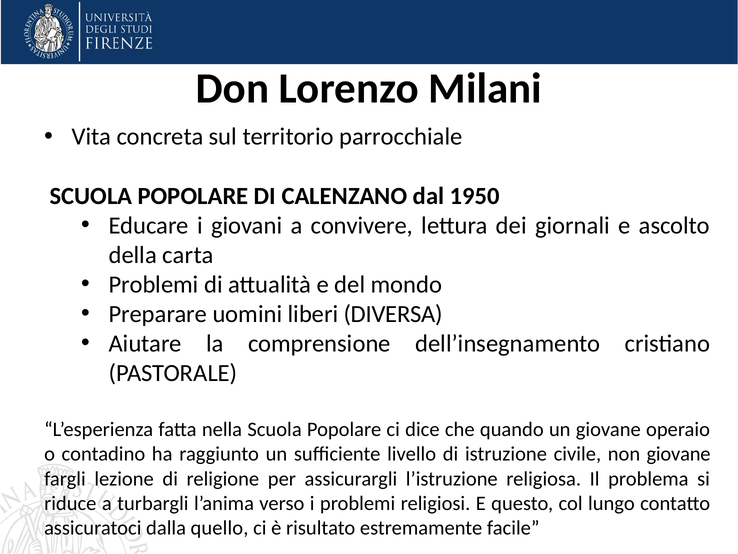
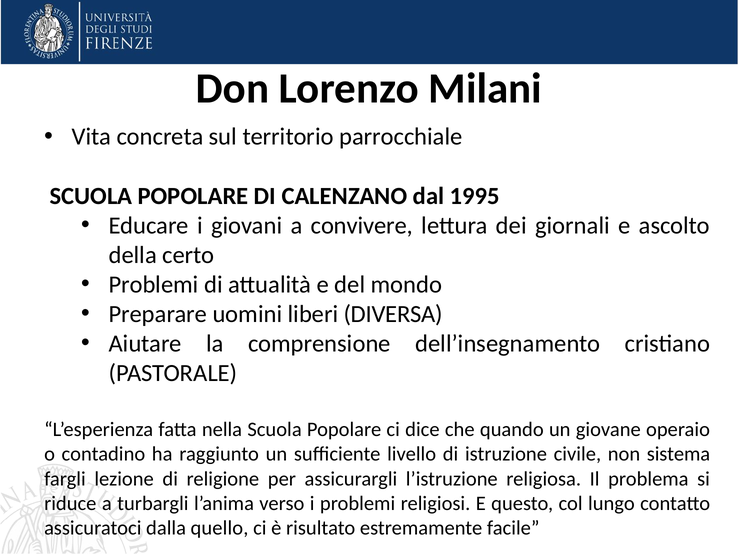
1950: 1950 -> 1995
carta: carta -> certo
non giovane: giovane -> sistema
